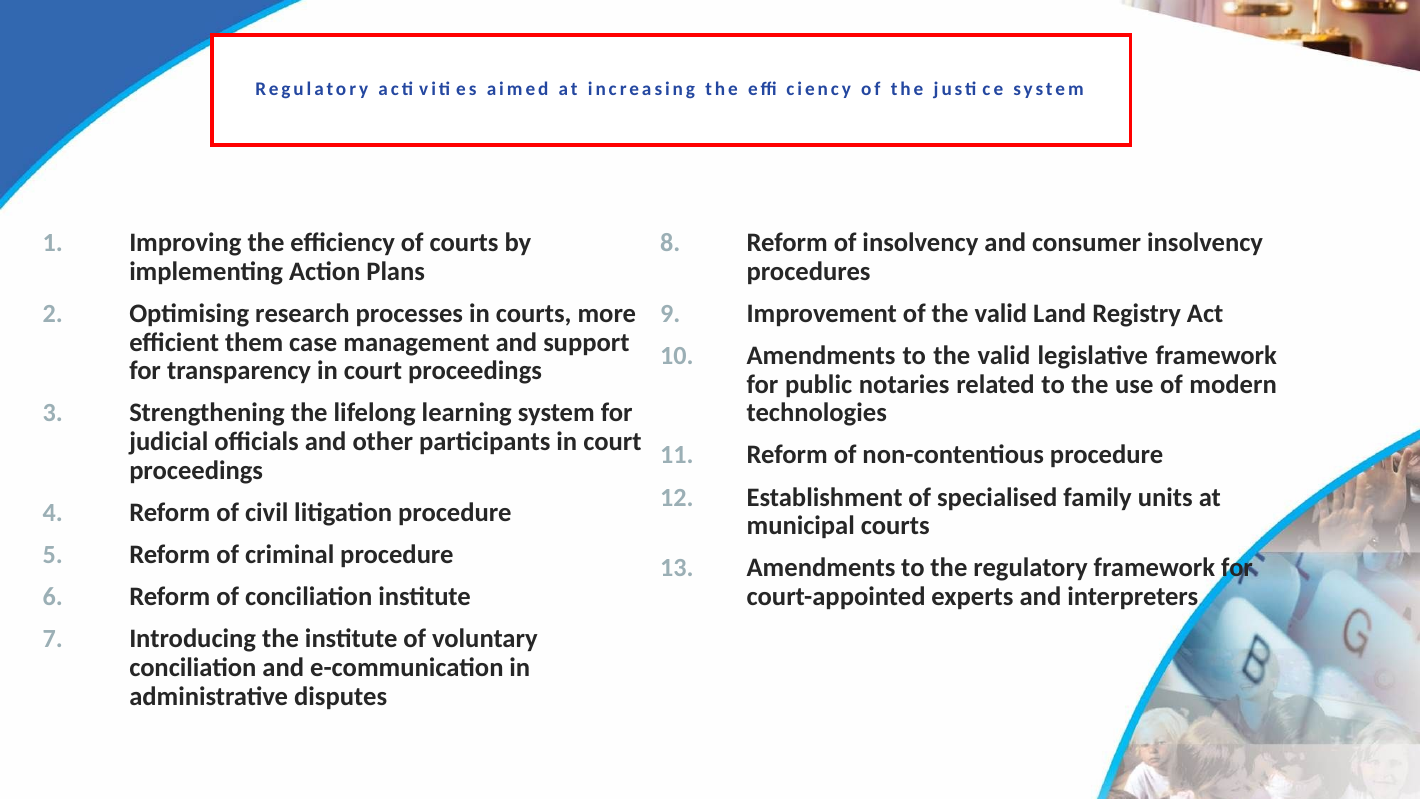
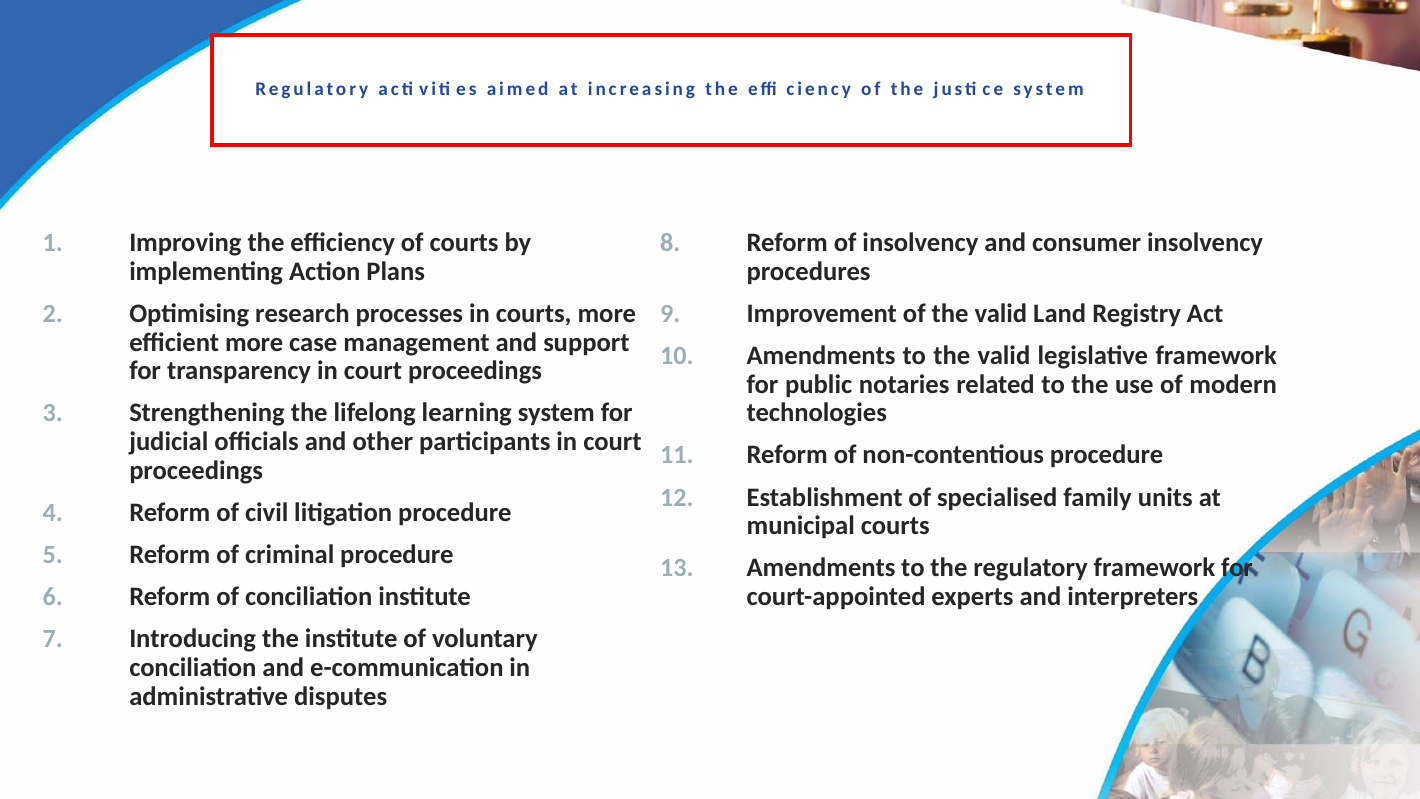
efficient them: them -> more
